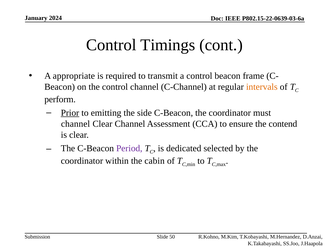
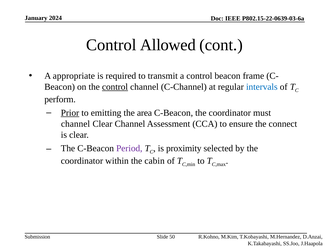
Timings: Timings -> Allowed
control at (115, 87) underline: none -> present
intervals colour: orange -> blue
side: side -> area
contend: contend -> connect
dedicated: dedicated -> proximity
